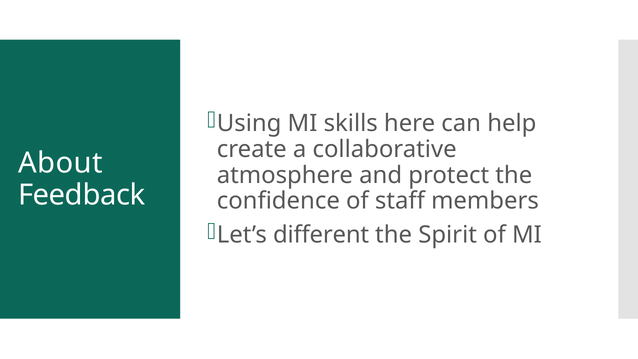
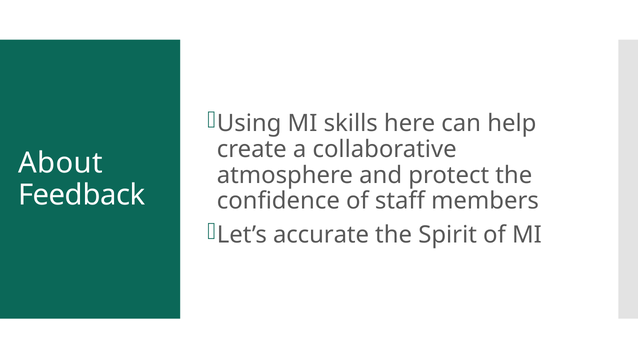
different: different -> accurate
